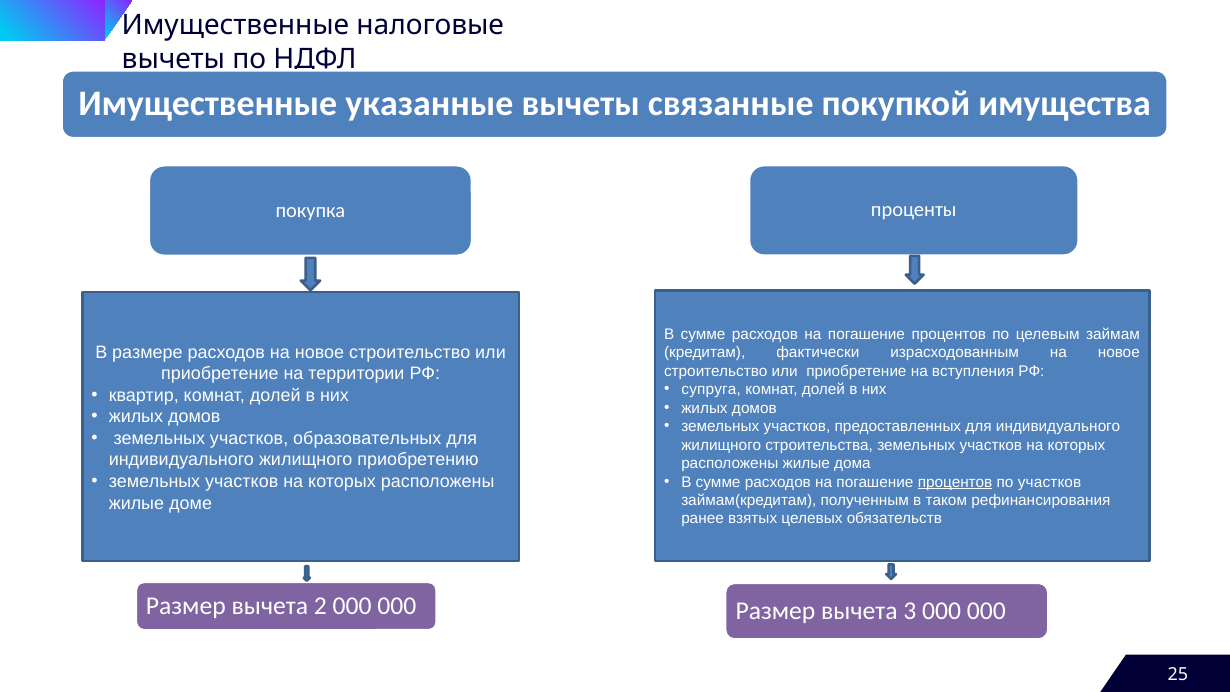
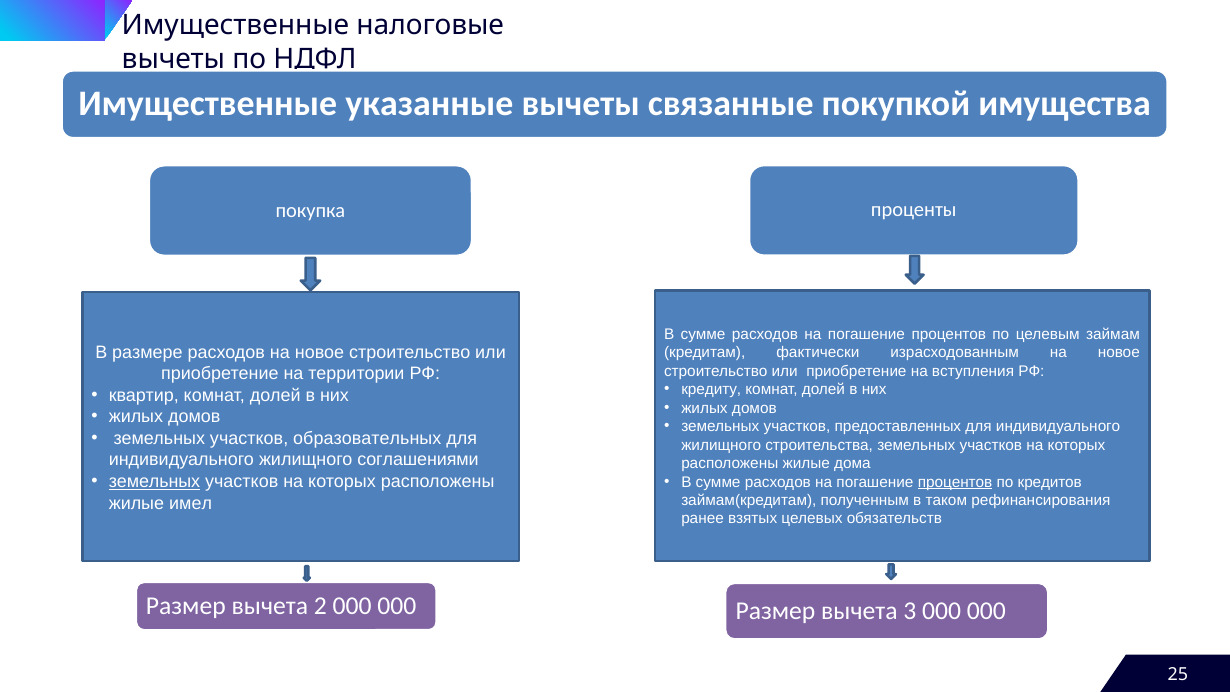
супруга: супруга -> кредиту
приобретению: приобретению -> соглашениями
земельных at (154, 481) underline: none -> present
по участков: участков -> кредитов
доме: доме -> имел
